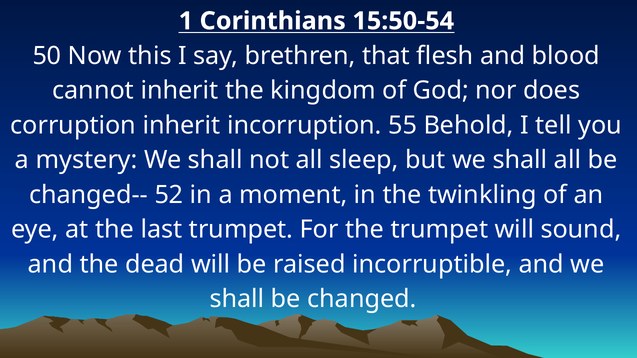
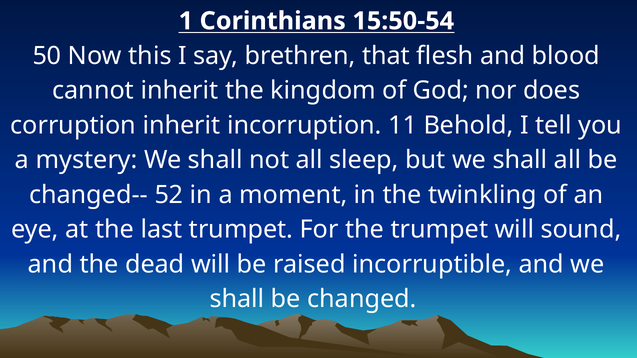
55: 55 -> 11
